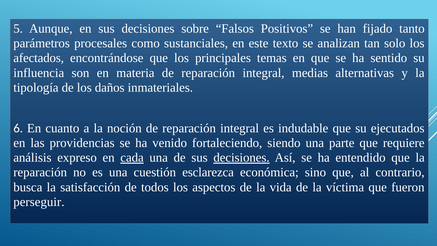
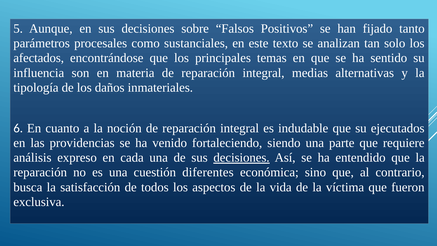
cada underline: present -> none
esclarezca: esclarezca -> diferentes
perseguir: perseguir -> exclusiva
